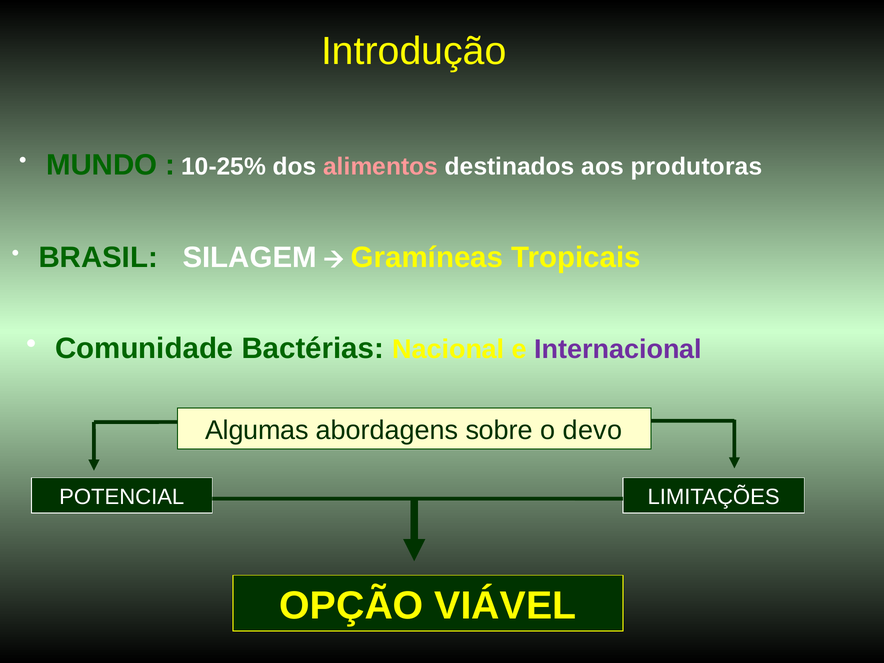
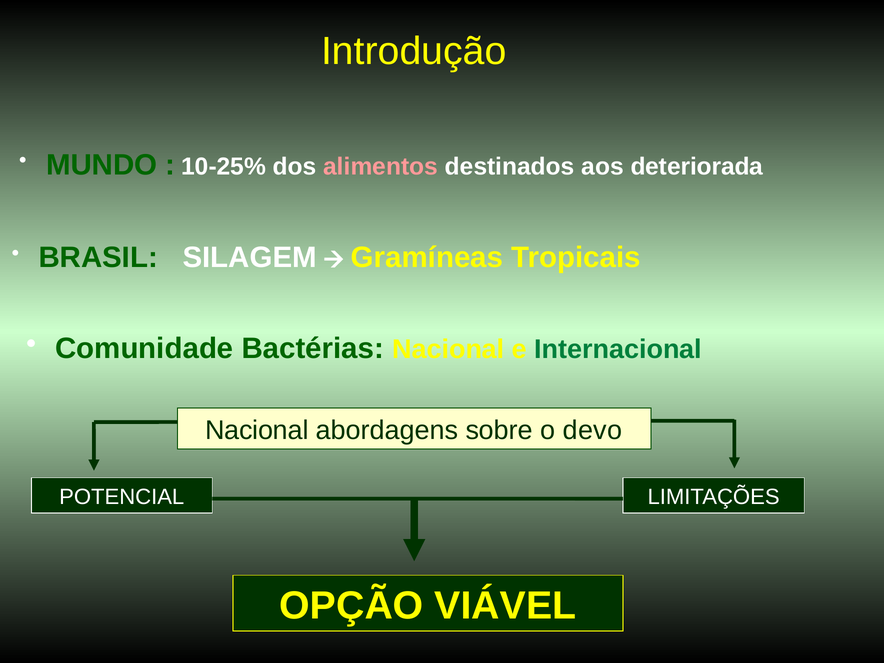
produtoras: produtoras -> deteriorada
Internacional colour: purple -> green
Algumas at (257, 431): Algumas -> Nacional
